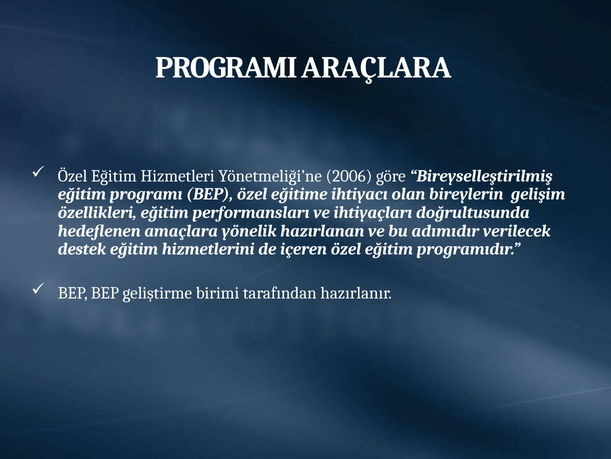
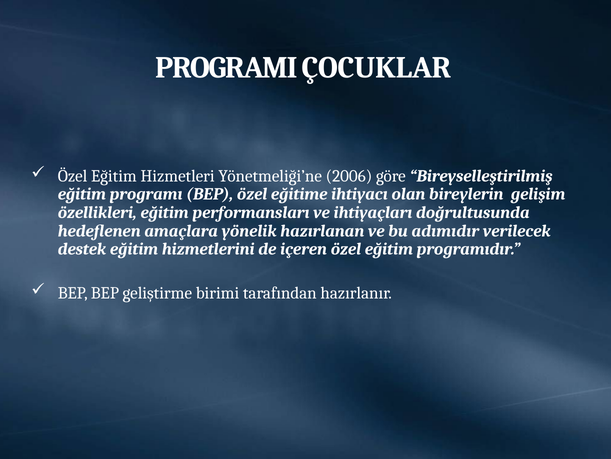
ARAÇLARA: ARAÇLARA -> ÇOCUKLAR
